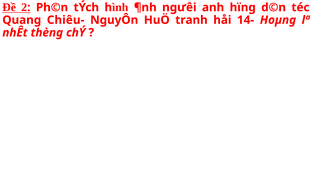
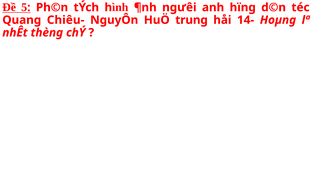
2: 2 -> 5
tranh: tranh -> trung
